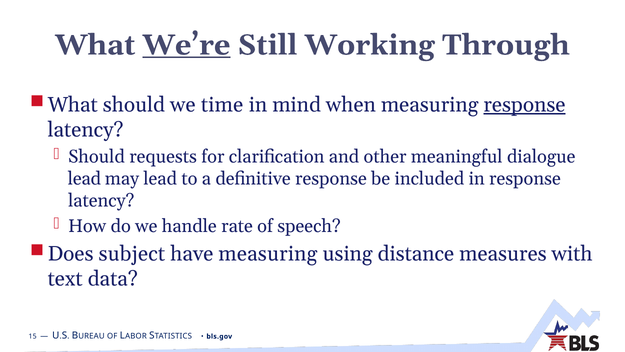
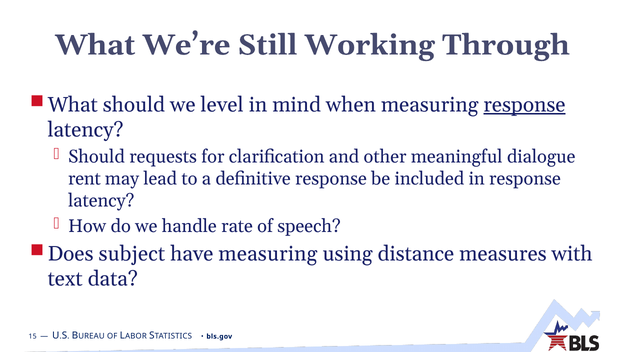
We’re underline: present -> none
time: time -> level
lead at (84, 178): lead -> rent
